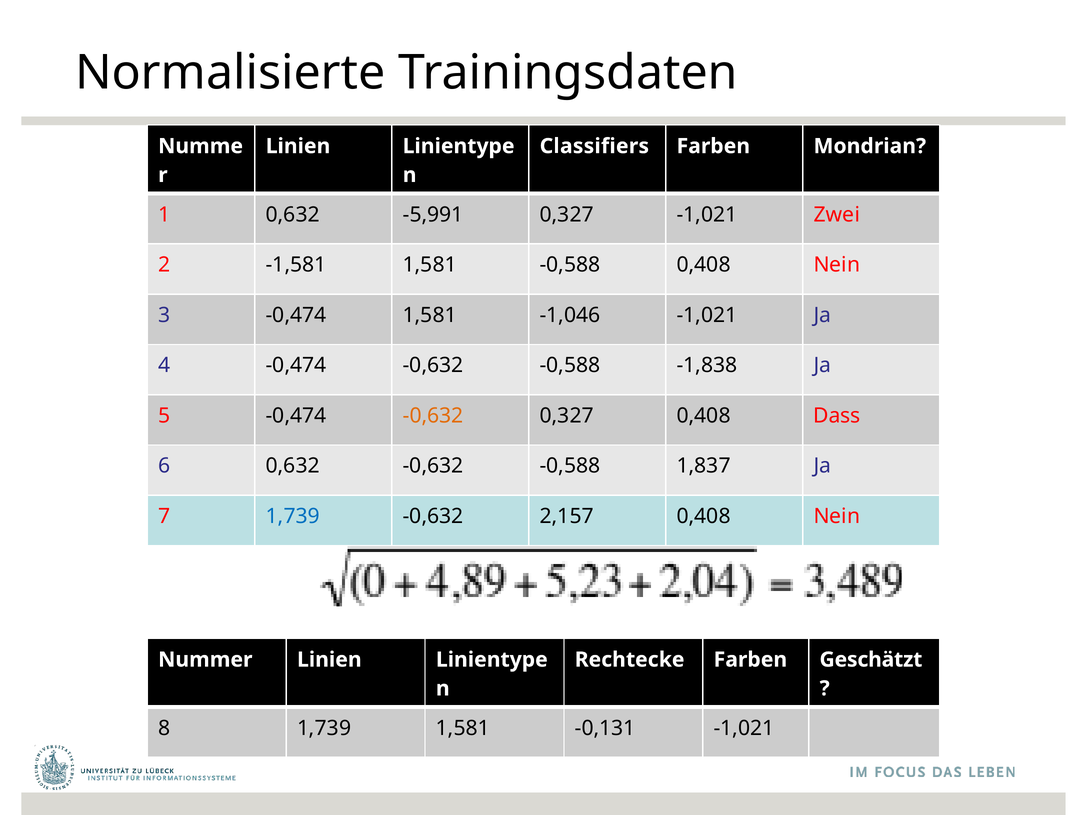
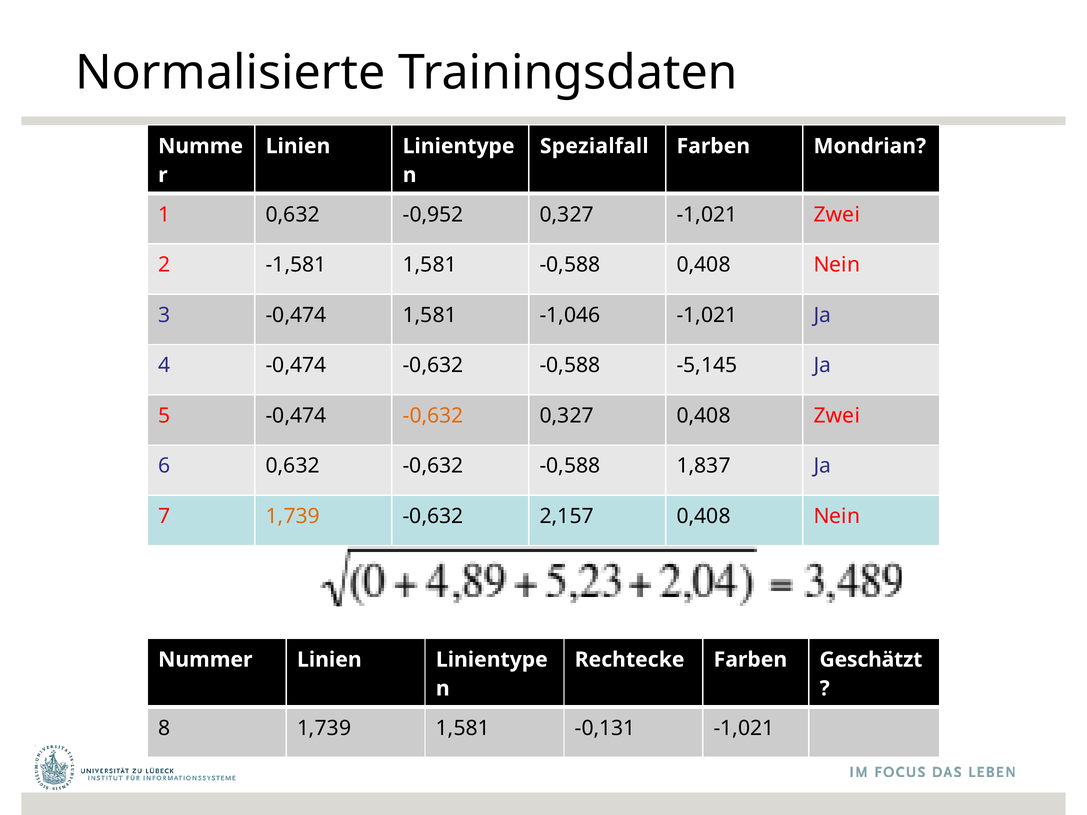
Classifiers: Classifiers -> Spezialfall
-5,991: -5,991 -> -0,952
-1,838: -1,838 -> -5,145
0,408 Dass: Dass -> Zwei
1,739 at (293, 516) colour: blue -> orange
